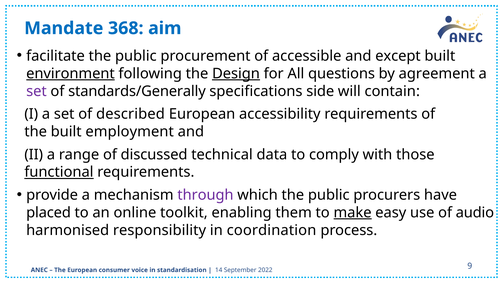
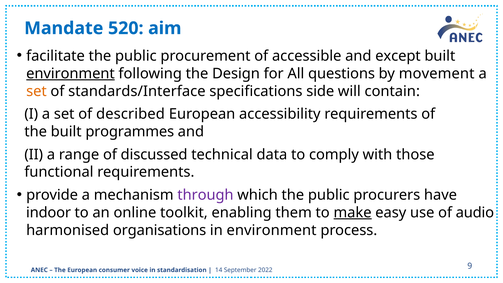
368: 368 -> 520
Design underline: present -> none
agreement: agreement -> movement
set at (36, 91) colour: purple -> orange
standards/Generally: standards/Generally -> standards/Interface
employment: employment -> programmes
functional underline: present -> none
placed: placed -> indoor
responsibility: responsibility -> organisations
in coordination: coordination -> environment
